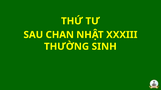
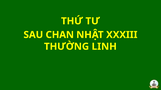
SINH: SINH -> LINH
